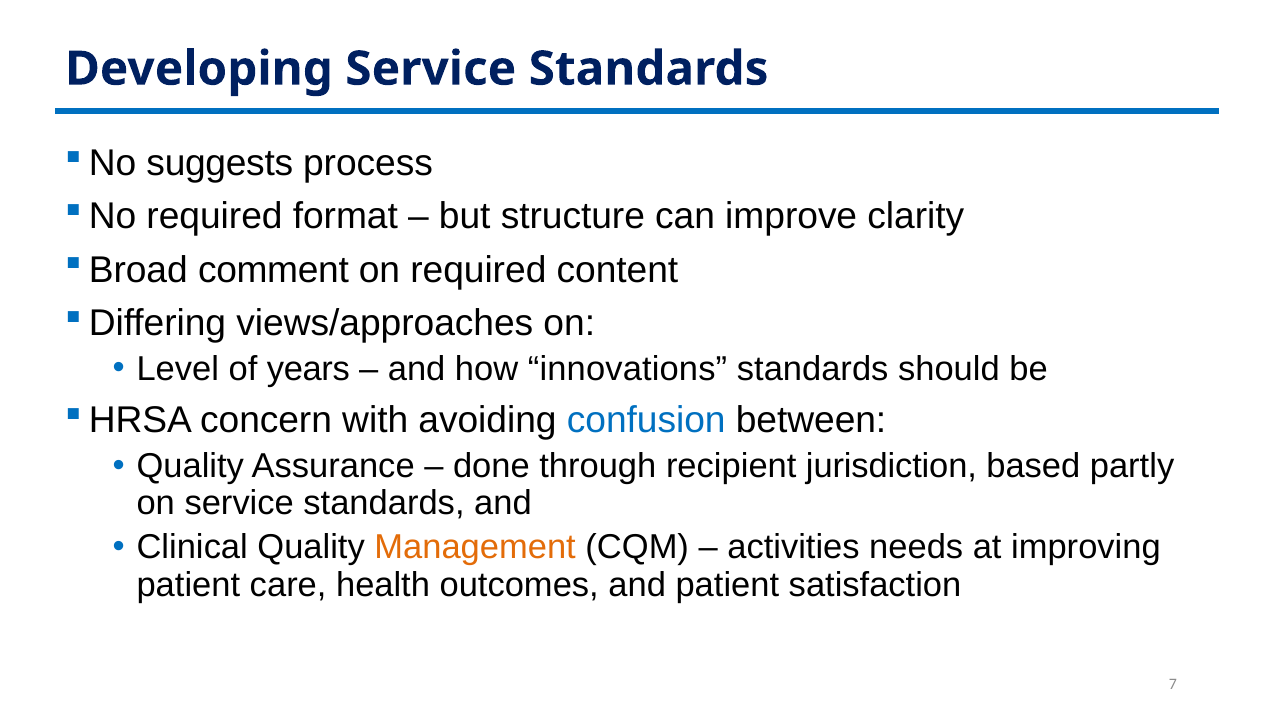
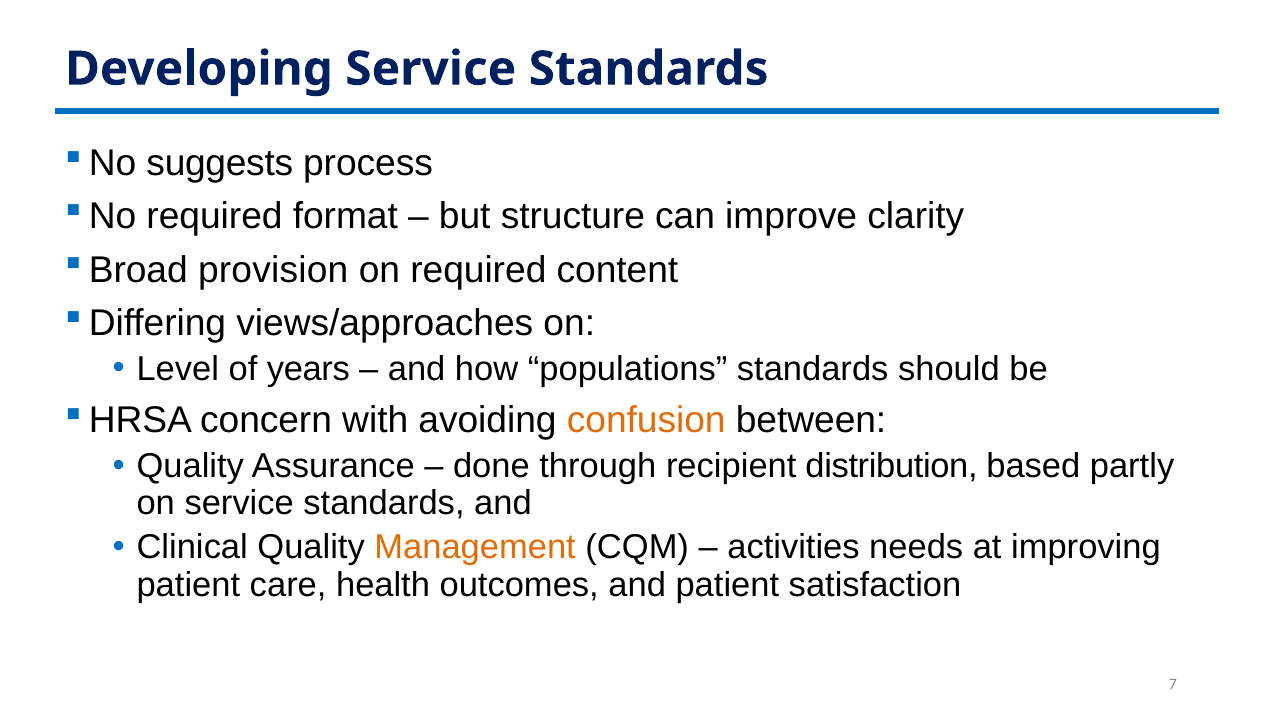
comment: comment -> provision
innovations: innovations -> populations
confusion colour: blue -> orange
jurisdiction: jurisdiction -> distribution
